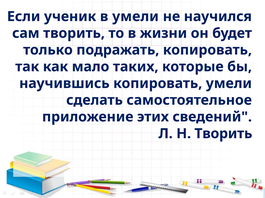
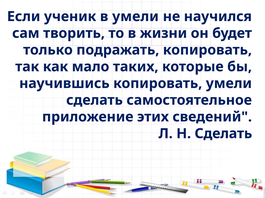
Н Творить: Творить -> Сделать
